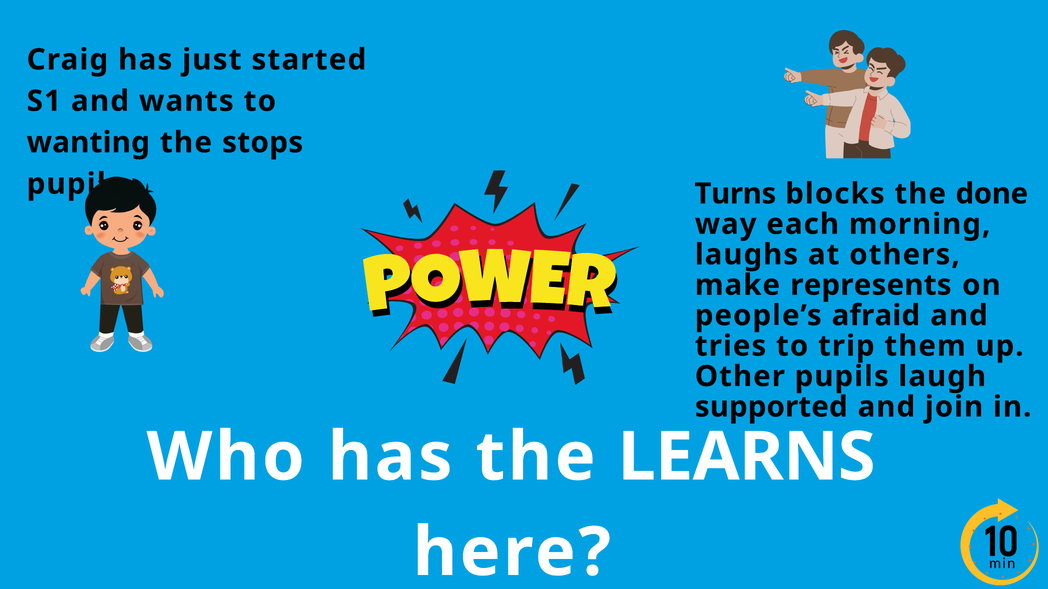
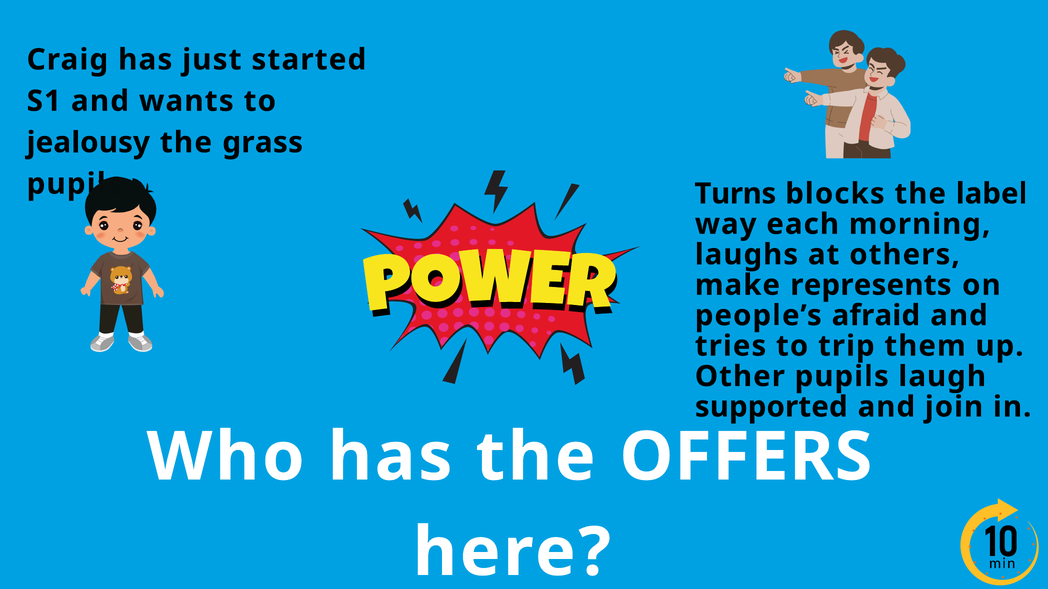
wanting: wanting -> jealousy
stops: stops -> grass
done: done -> label
LEARNS: LEARNS -> OFFERS
